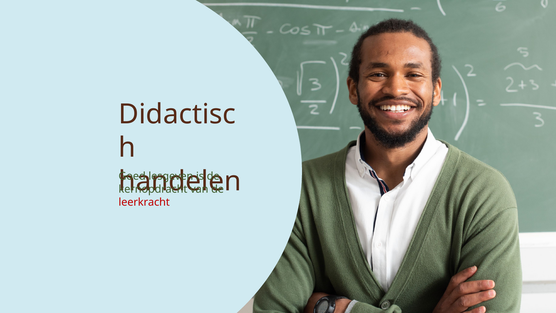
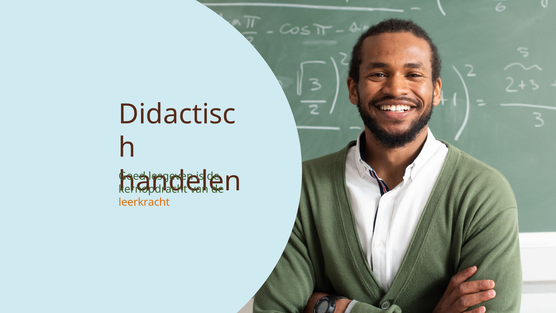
leerkracht colour: red -> orange
